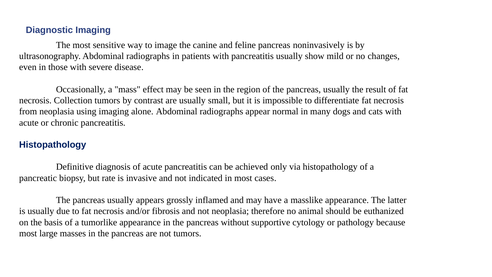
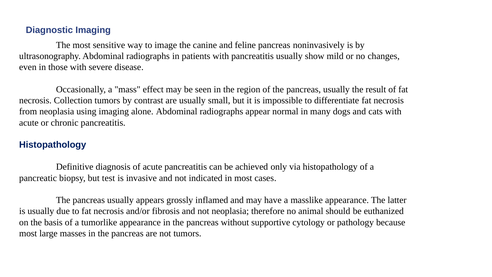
rate: rate -> test
